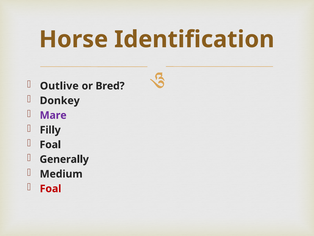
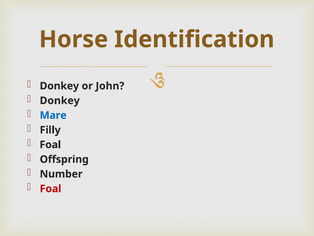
Outlive at (59, 86): Outlive -> Donkey
Bred: Bred -> John
Mare colour: purple -> blue
Generally: Generally -> Offspring
Medium: Medium -> Number
